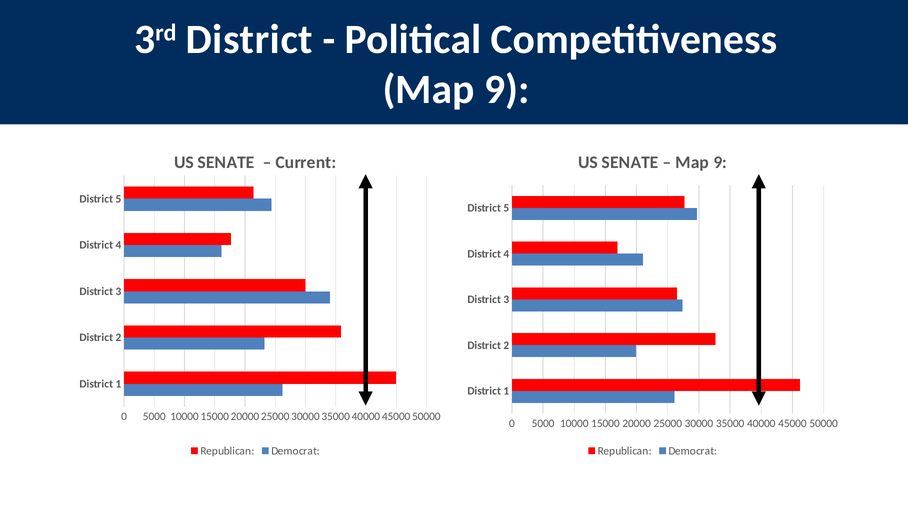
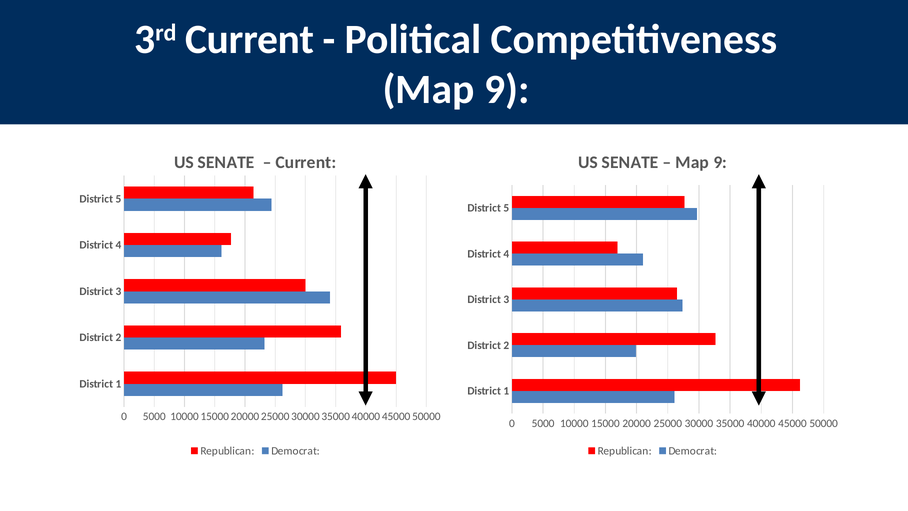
3rd District: District -> Current
